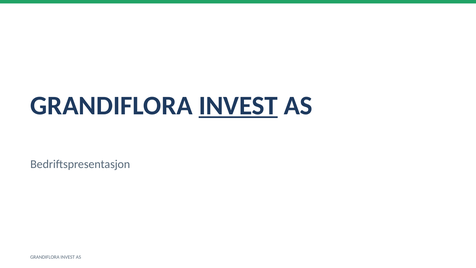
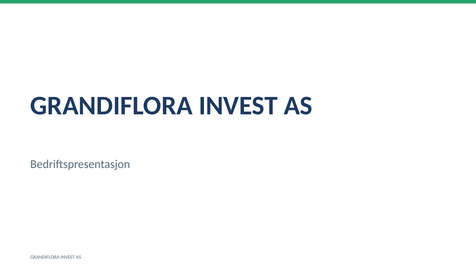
INVEST at (238, 106) underline: present -> none
